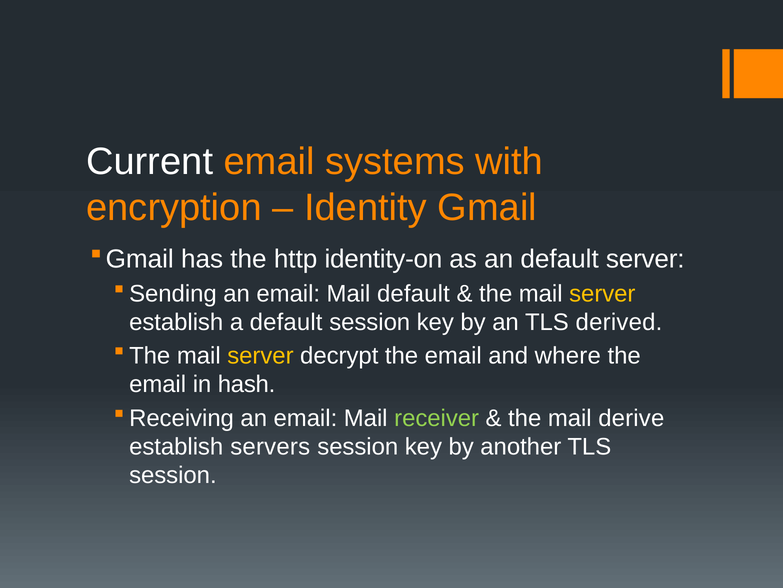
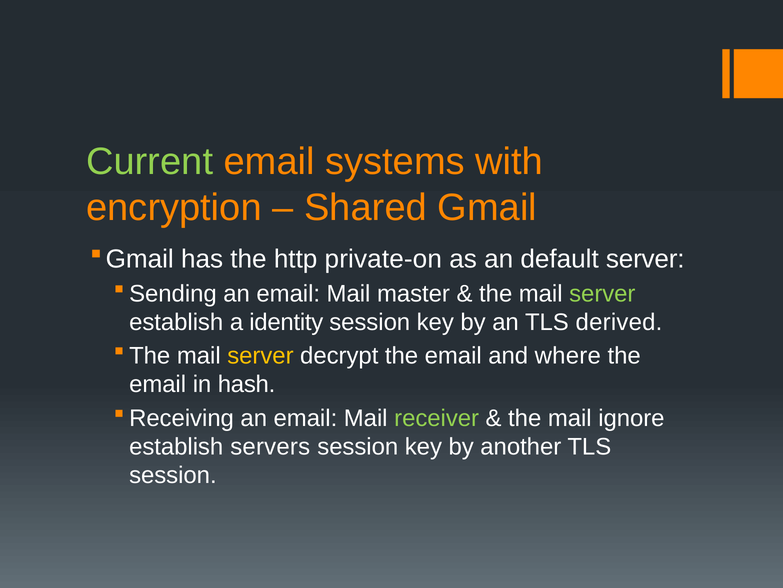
Current colour: white -> light green
Identity: Identity -> Shared
identity-on: identity-on -> private-on
Mail default: default -> master
server at (602, 293) colour: yellow -> light green
a default: default -> identity
derive: derive -> ignore
